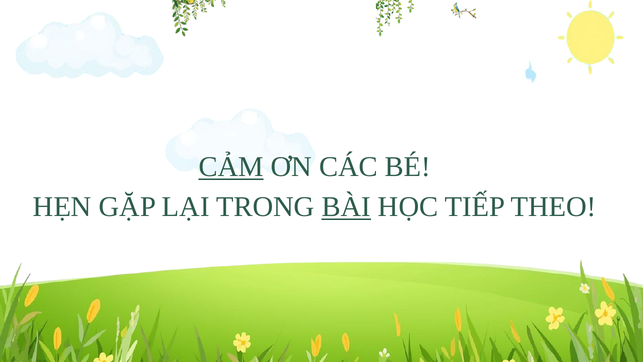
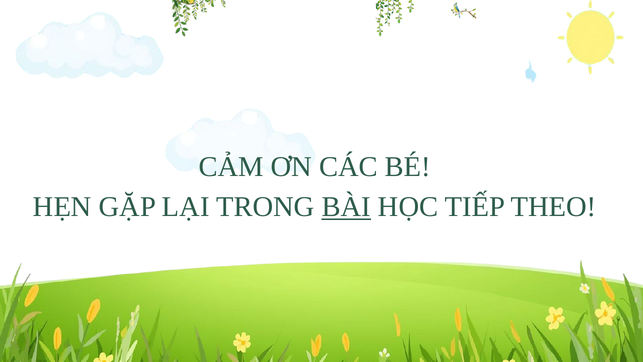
CẢM underline: present -> none
